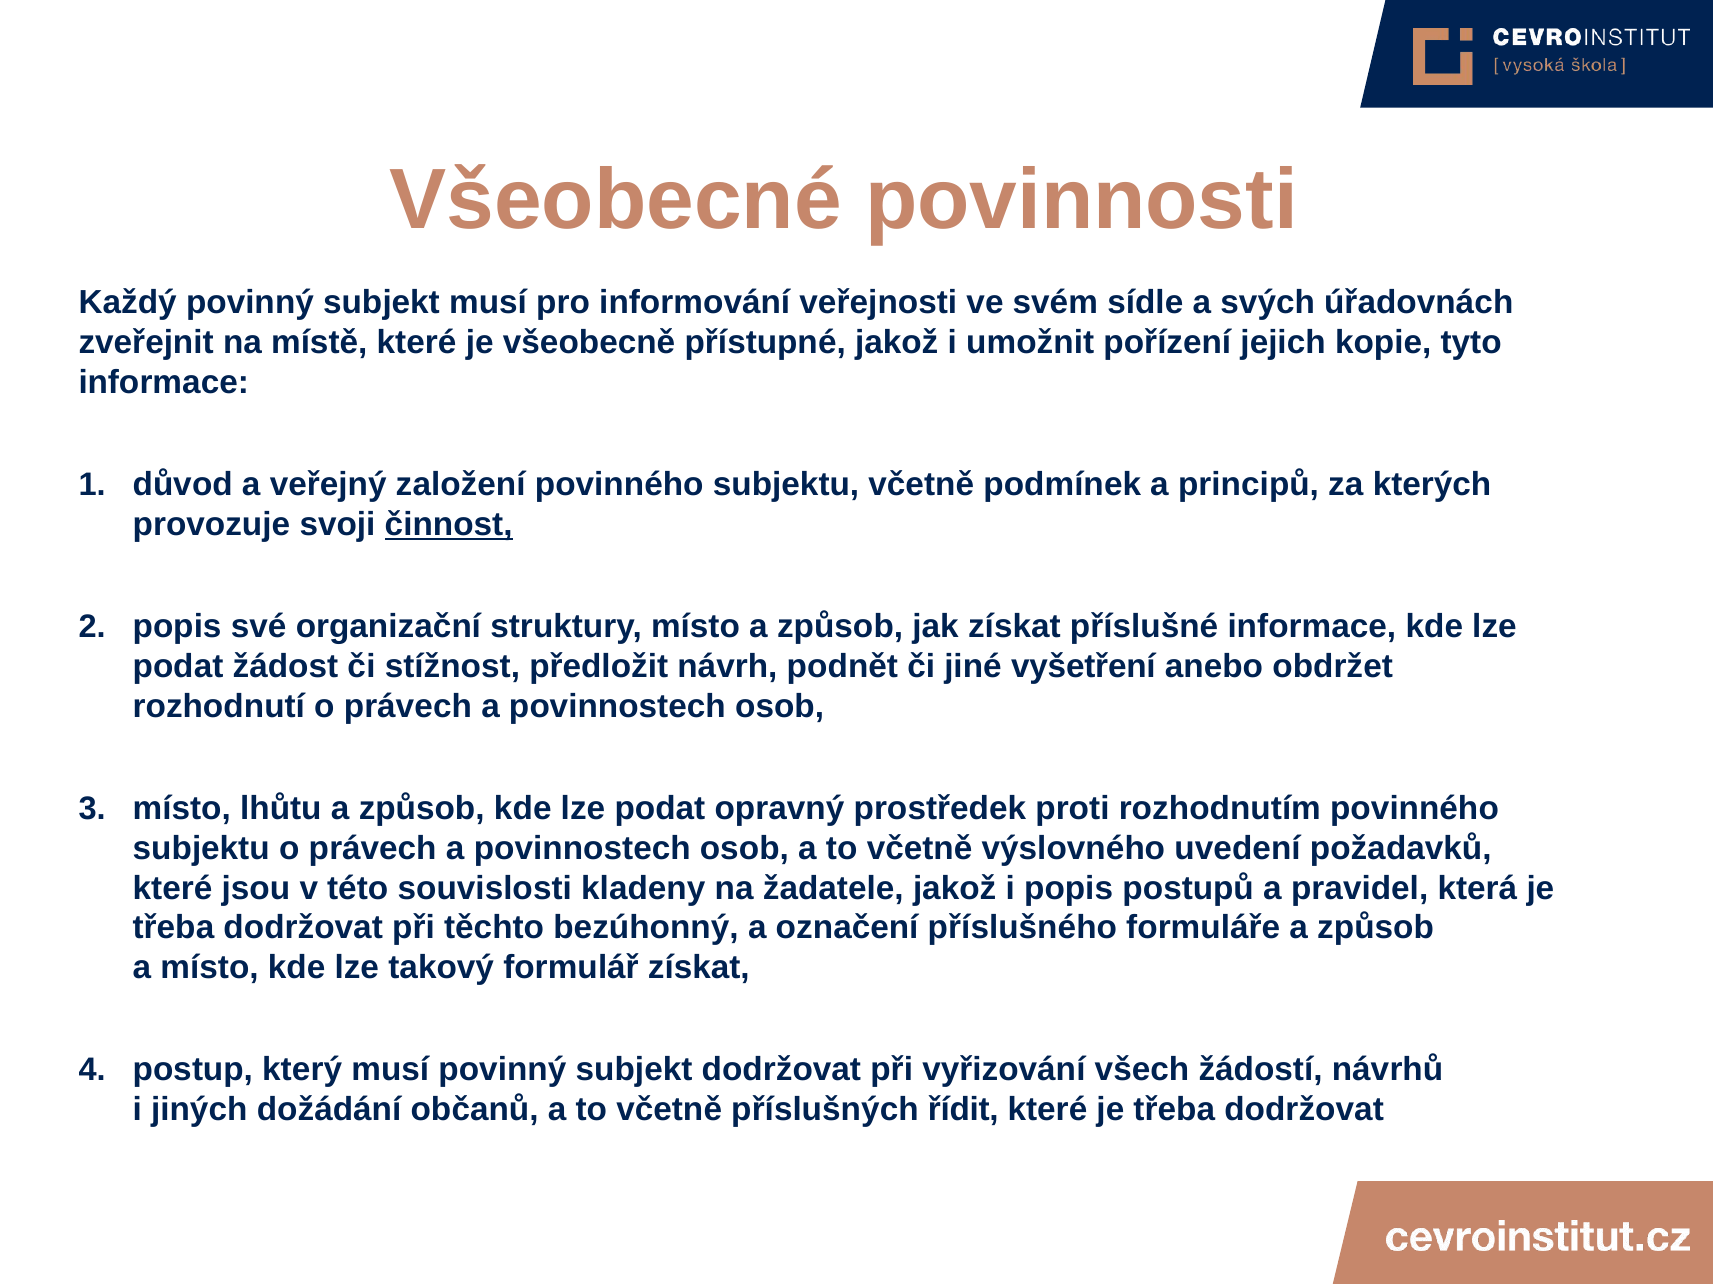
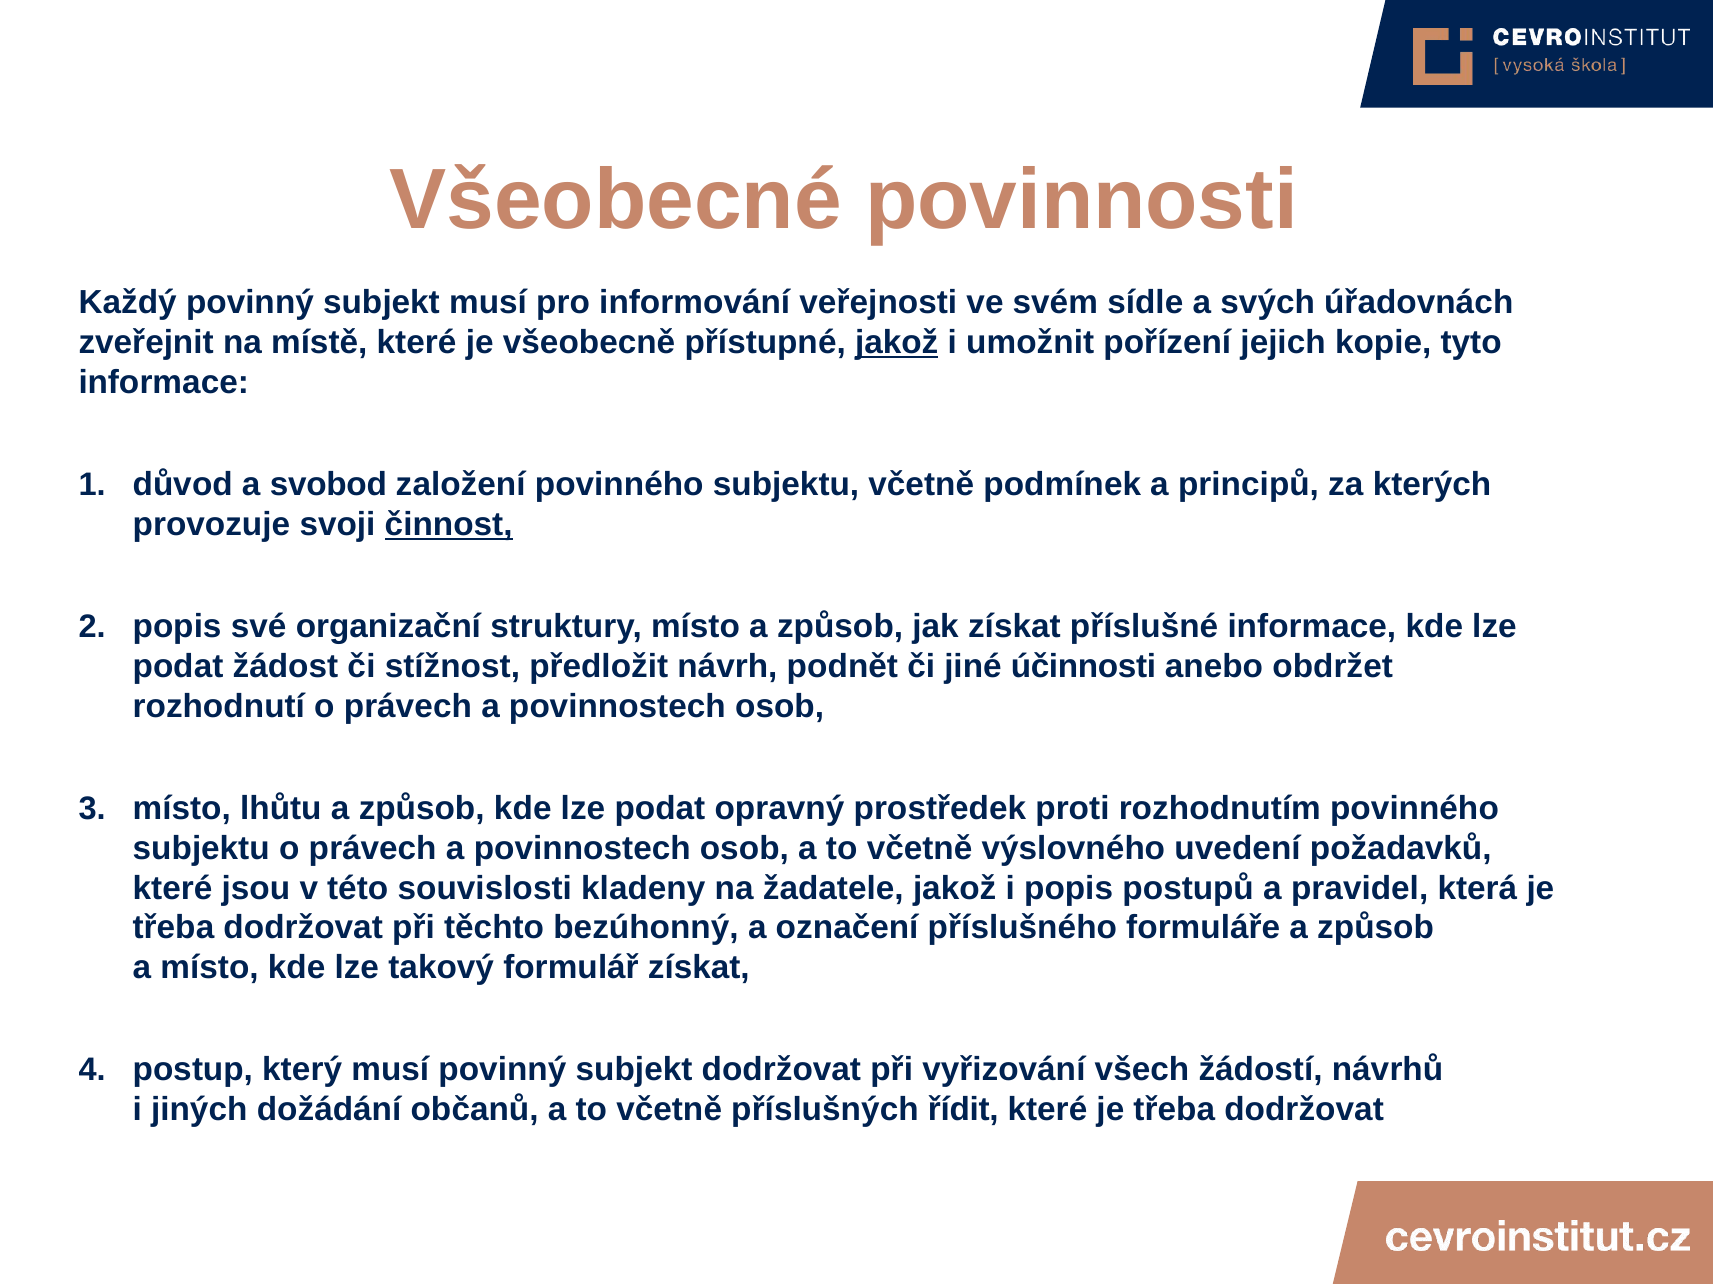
jakož at (897, 343) underline: none -> present
veřejný: veřejný -> svobod
vyšetření: vyšetření -> účinnosti
